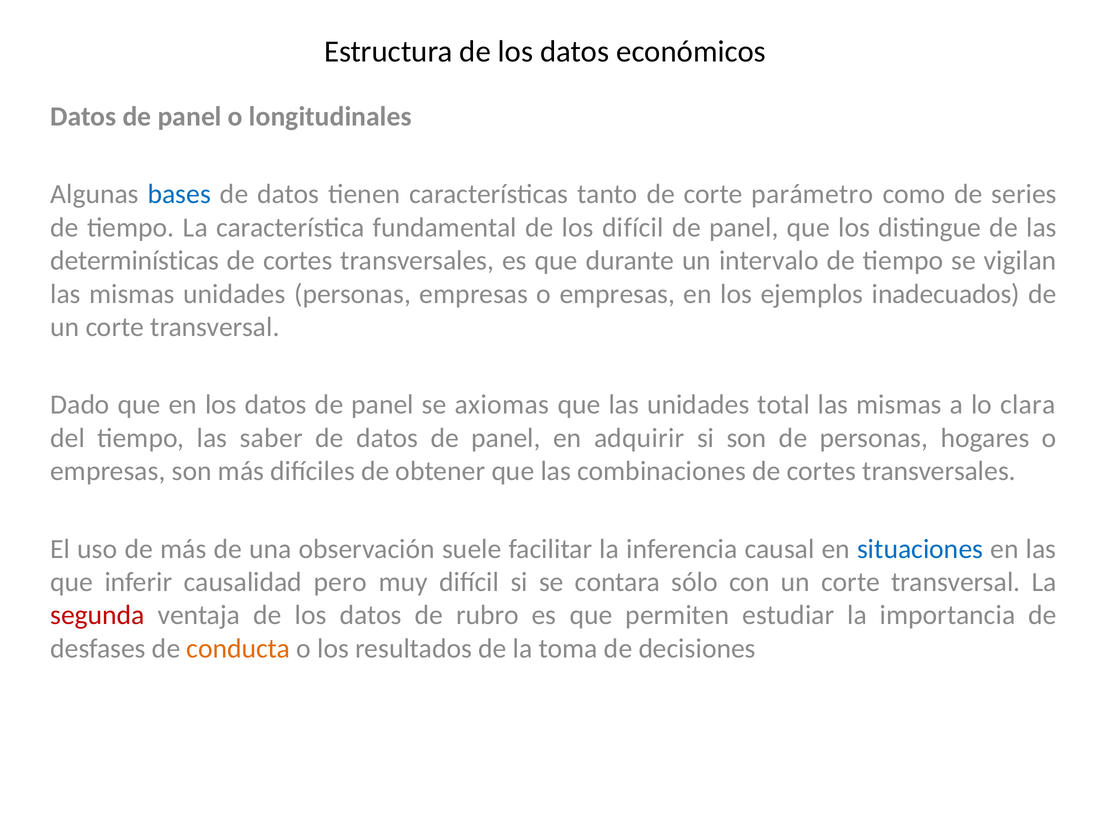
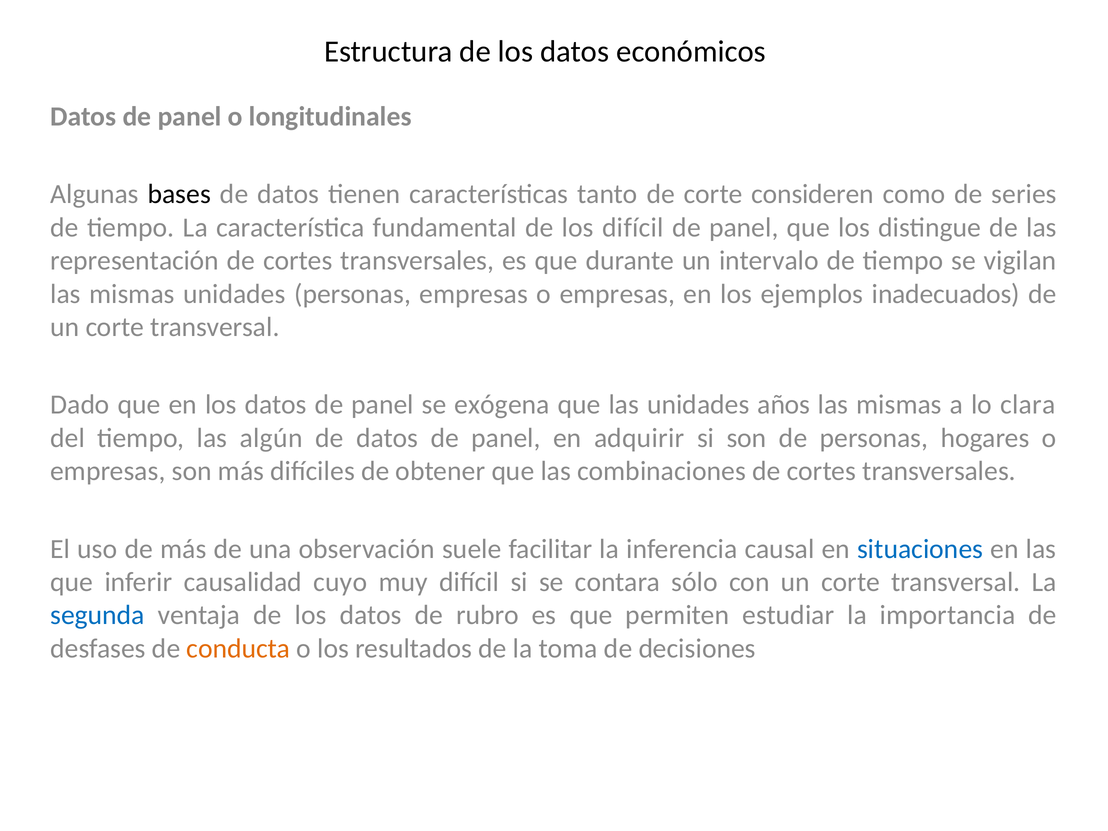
bases colour: blue -> black
parámetro: parámetro -> consideren
determinísticas: determinísticas -> representación
axiomas: axiomas -> exógena
total: total -> años
saber: saber -> algún
pero: pero -> cuyo
segunda colour: red -> blue
